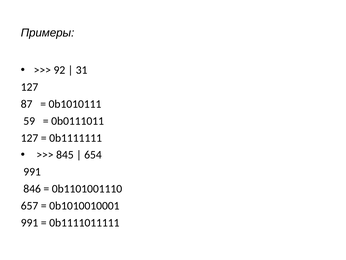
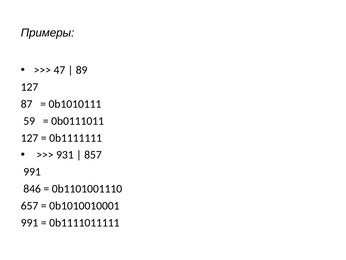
92: 92 -> 47
31: 31 -> 89
845: 845 -> 931
654: 654 -> 857
